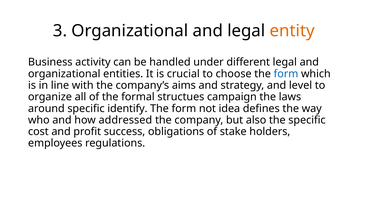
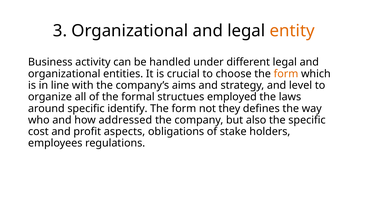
form at (286, 74) colour: blue -> orange
campaign: campaign -> employed
idea: idea -> they
success: success -> aspects
